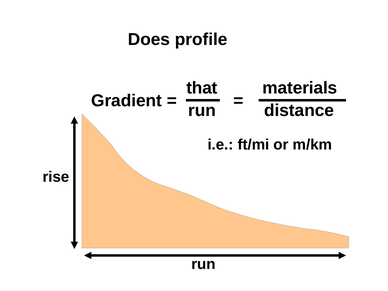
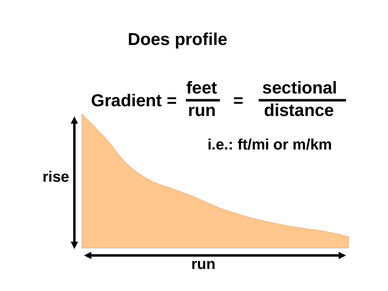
that: that -> feet
materials: materials -> sectional
